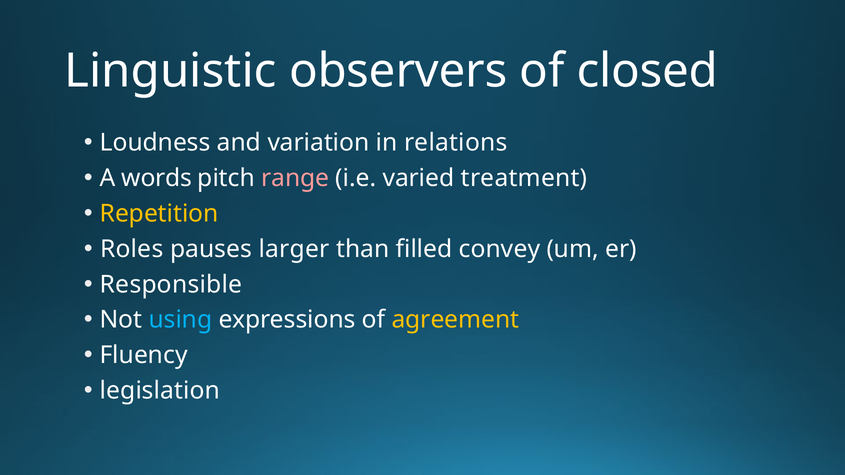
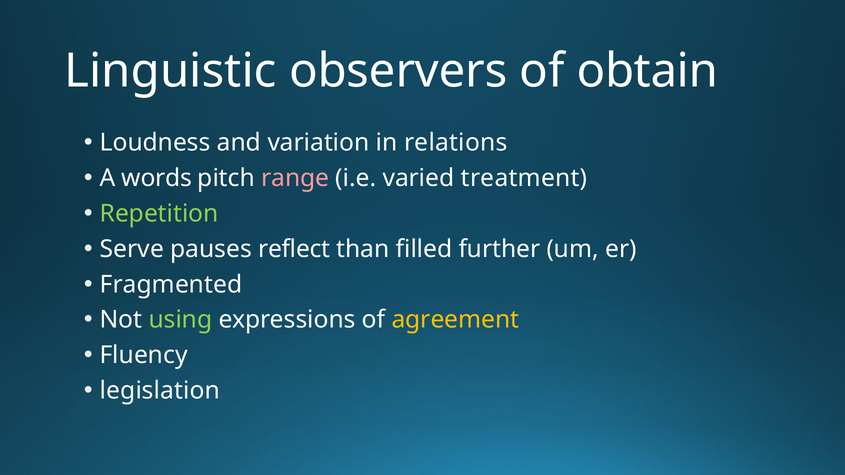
closed: closed -> obtain
Repetition colour: yellow -> light green
Roles: Roles -> Serve
larger: larger -> reflect
convey: convey -> further
Responsible: Responsible -> Fragmented
using colour: light blue -> light green
